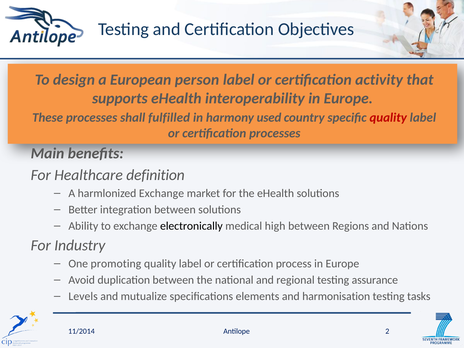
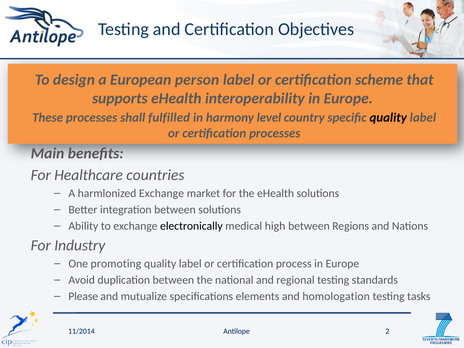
activity: activity -> scheme
used: used -> level
quality at (388, 118) colour: red -> black
definition: definition -> countries
assurance: assurance -> standards
Levels: Levels -> Please
harmonisation: harmonisation -> homologation
